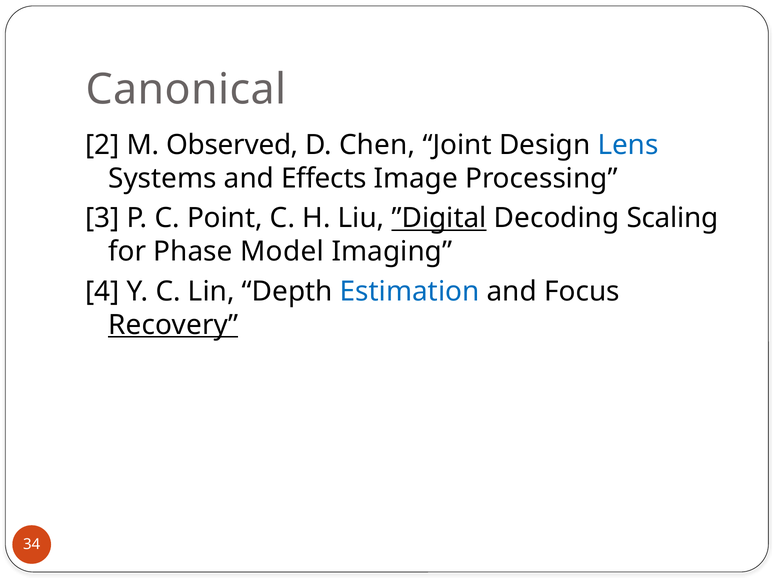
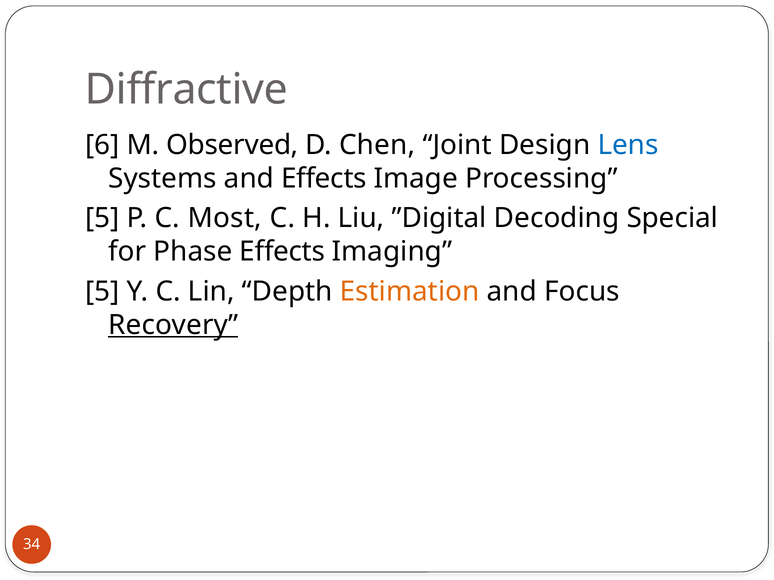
Canonical: Canonical -> Diffractive
2: 2 -> 6
3 at (102, 218): 3 -> 5
Point: Point -> Most
”Digital underline: present -> none
Scaling: Scaling -> Special
Phase Model: Model -> Effects
4 at (102, 292): 4 -> 5
Estimation colour: blue -> orange
